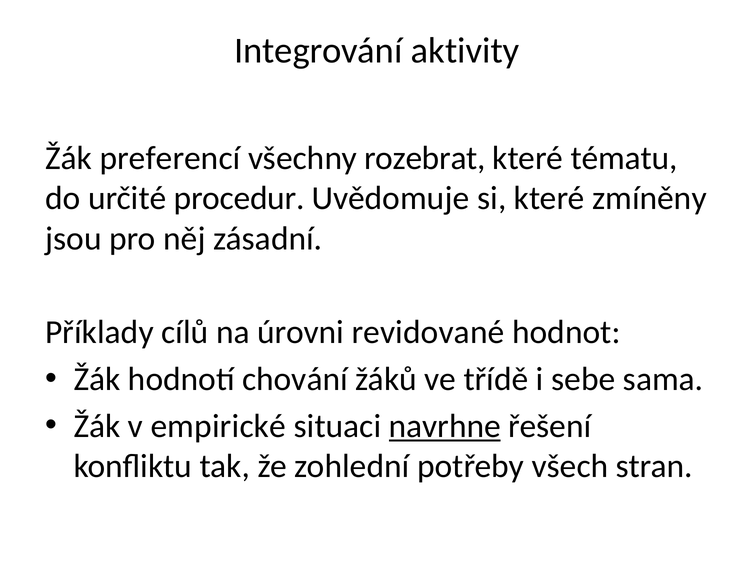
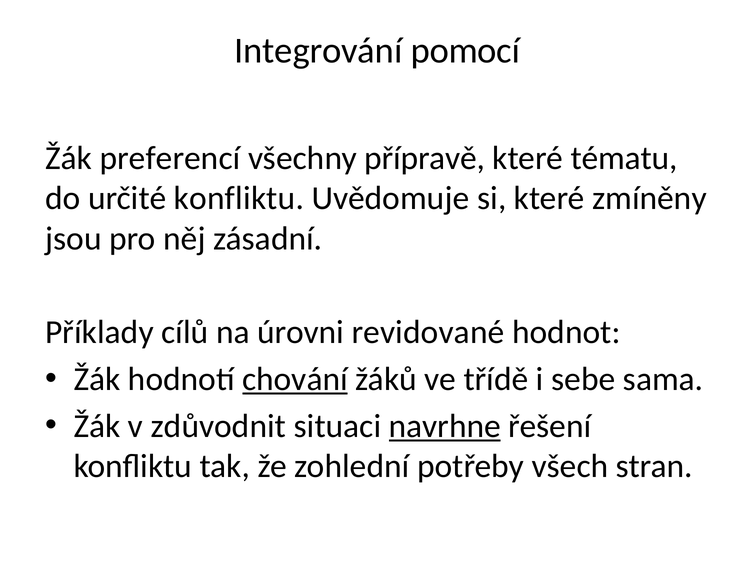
aktivity: aktivity -> pomocí
rozebrat: rozebrat -> přípravě
určité procedur: procedur -> konfliktu
chování underline: none -> present
empirické: empirické -> zdůvodnit
